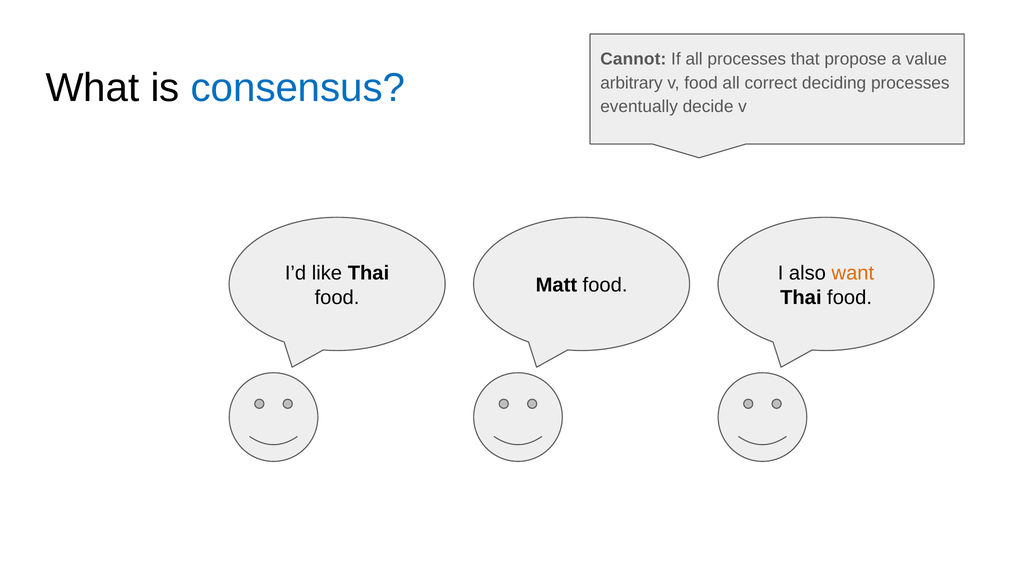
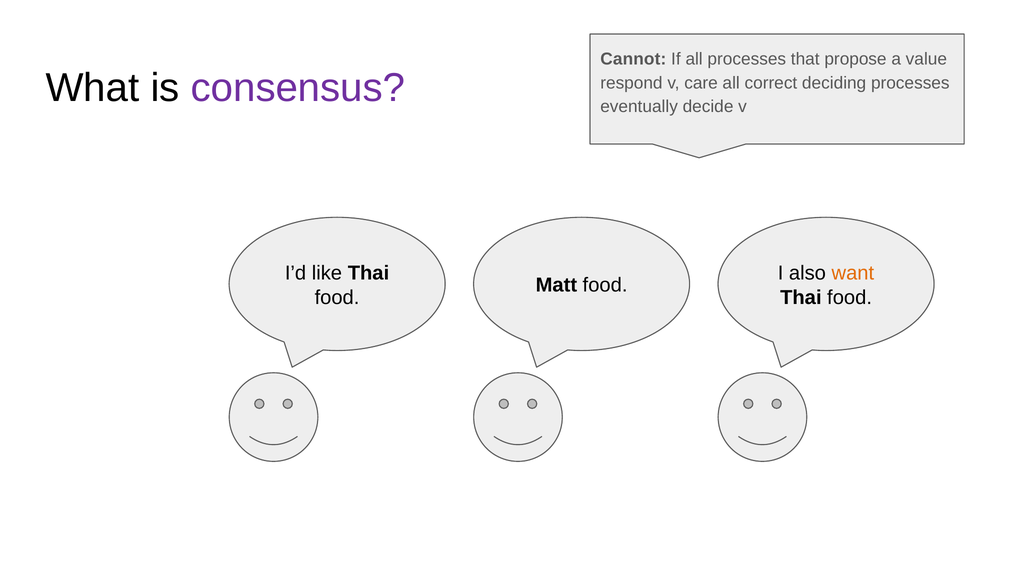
consensus colour: blue -> purple
arbitrary: arbitrary -> respond
v food: food -> care
